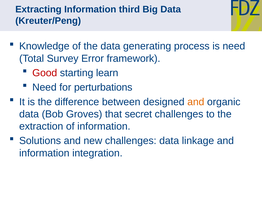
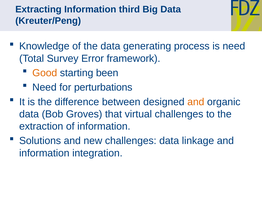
Good colour: red -> orange
learn: learn -> been
secret: secret -> virtual
